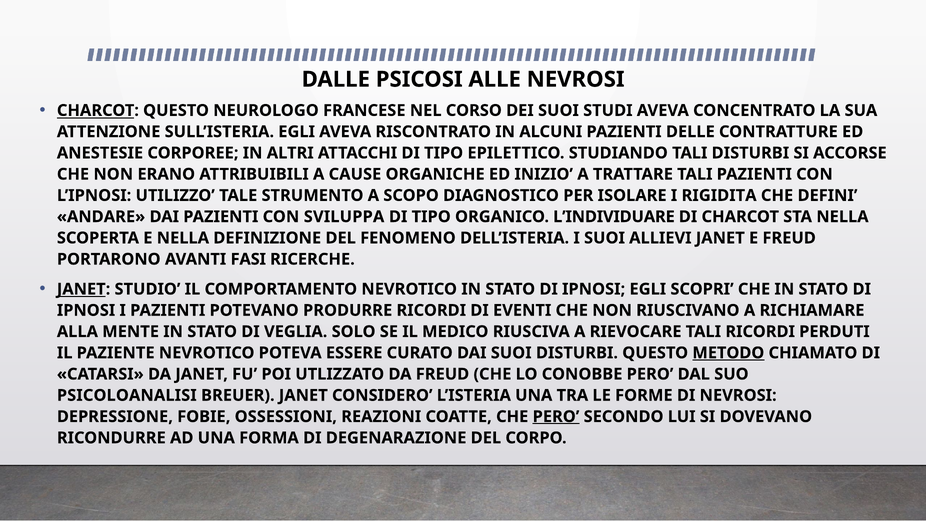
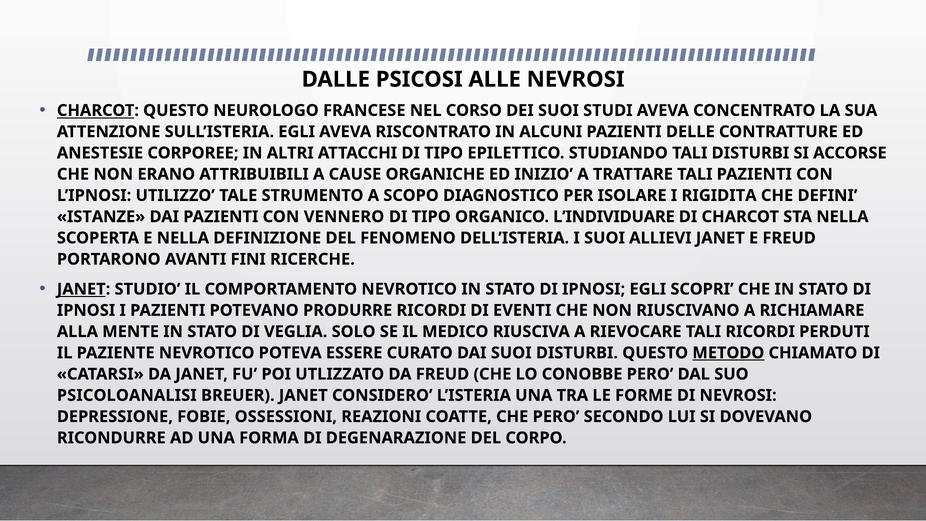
ANDARE: ANDARE -> ISTANZE
SVILUPPA: SVILUPPA -> VENNERO
FASI: FASI -> FINI
PERO at (556, 417) underline: present -> none
